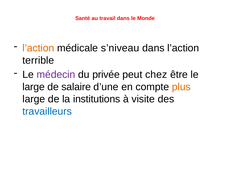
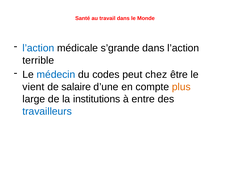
l’action at (38, 48) colour: orange -> blue
s’niveau: s’niveau -> s’grande
médecin colour: purple -> blue
privée: privée -> codes
large at (34, 87): large -> vient
visite: visite -> entre
